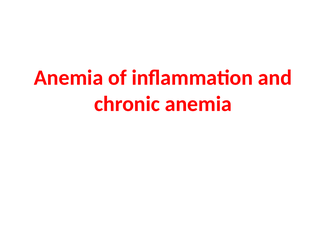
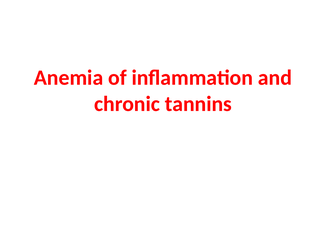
chronic anemia: anemia -> tannins
